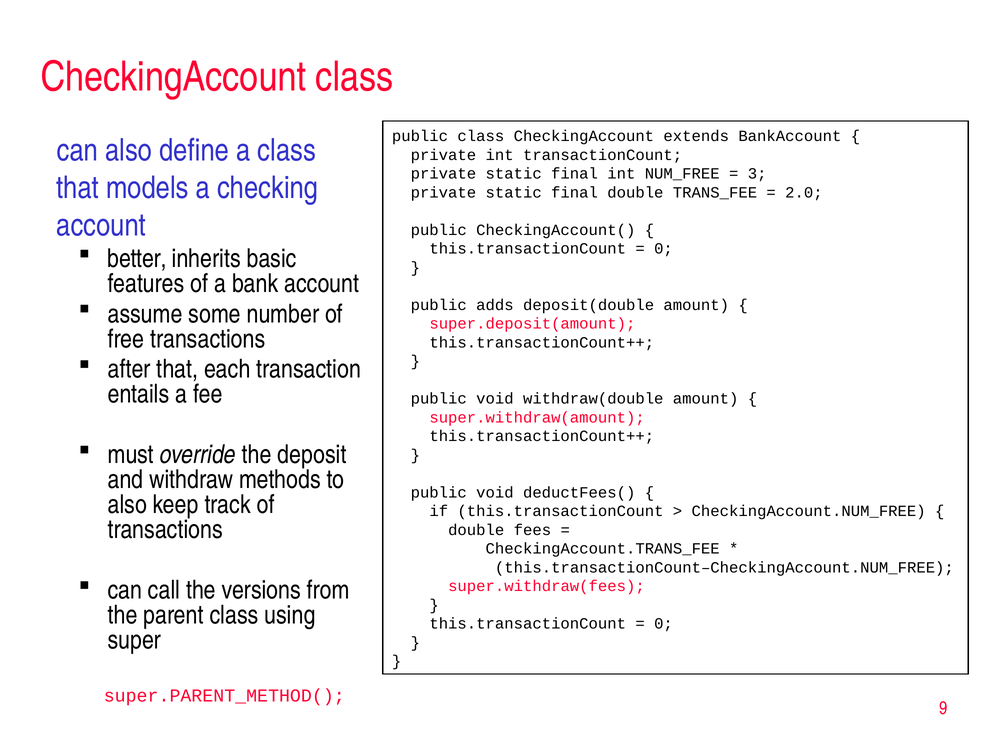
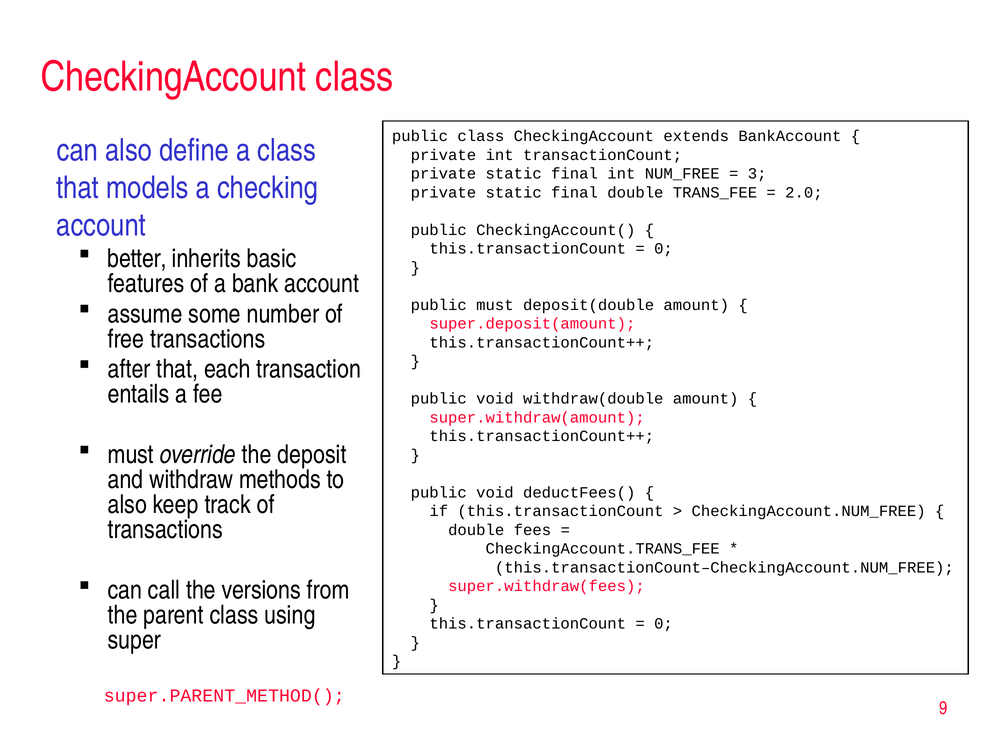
public adds: adds -> must
